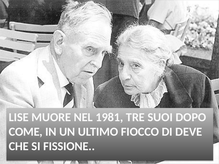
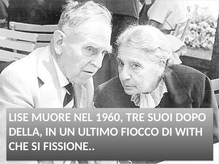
1981: 1981 -> 1960
COME: COME -> DELLA
DEVE: DEVE -> WITH
